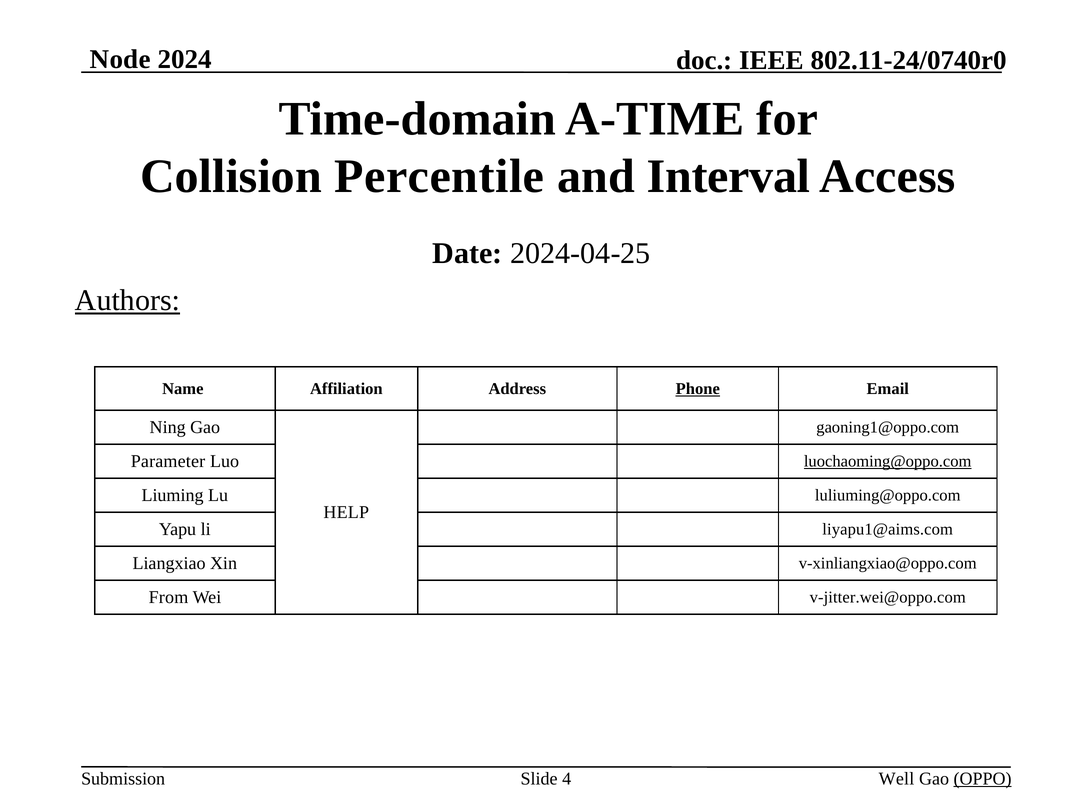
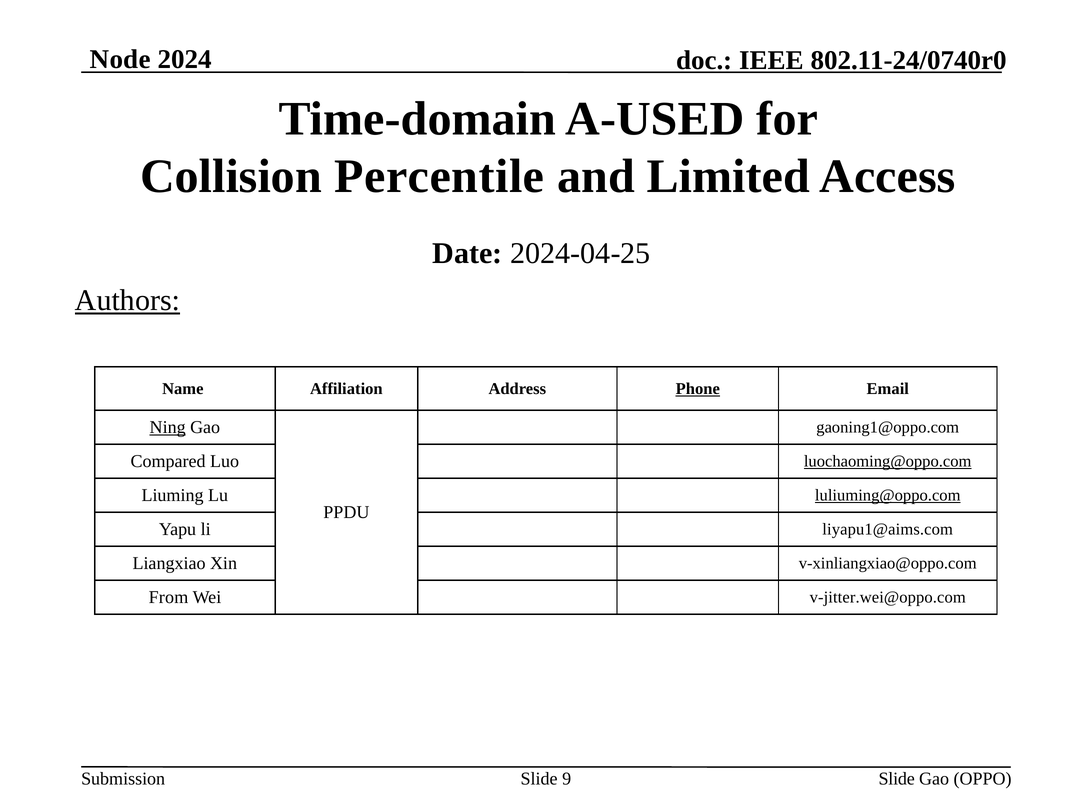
A-TIME: A-TIME -> A-USED
Interval: Interval -> Limited
Ning underline: none -> present
Parameter: Parameter -> Compared
luliuming@oppo.com underline: none -> present
HELP: HELP -> PPDU
4: 4 -> 9
Well at (896, 779): Well -> Slide
OPPO underline: present -> none
